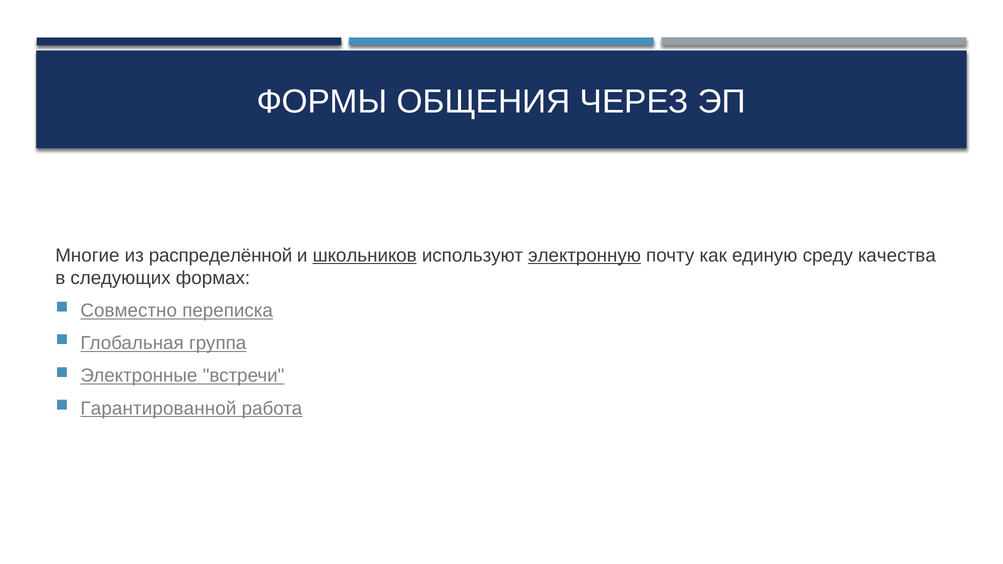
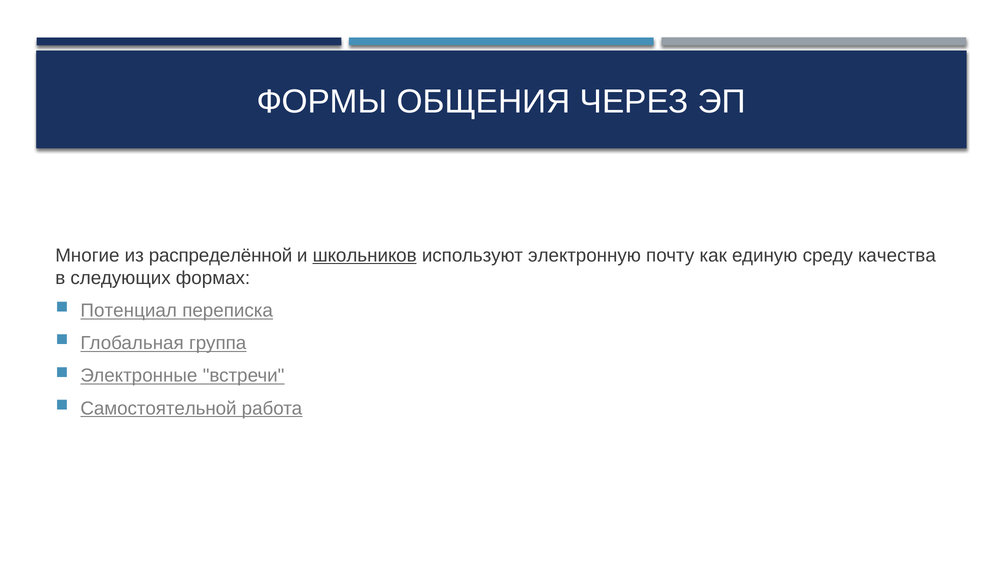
электронную underline: present -> none
Совместно: Совместно -> Потенциал
Гарантированной: Гарантированной -> Самостоятельной
